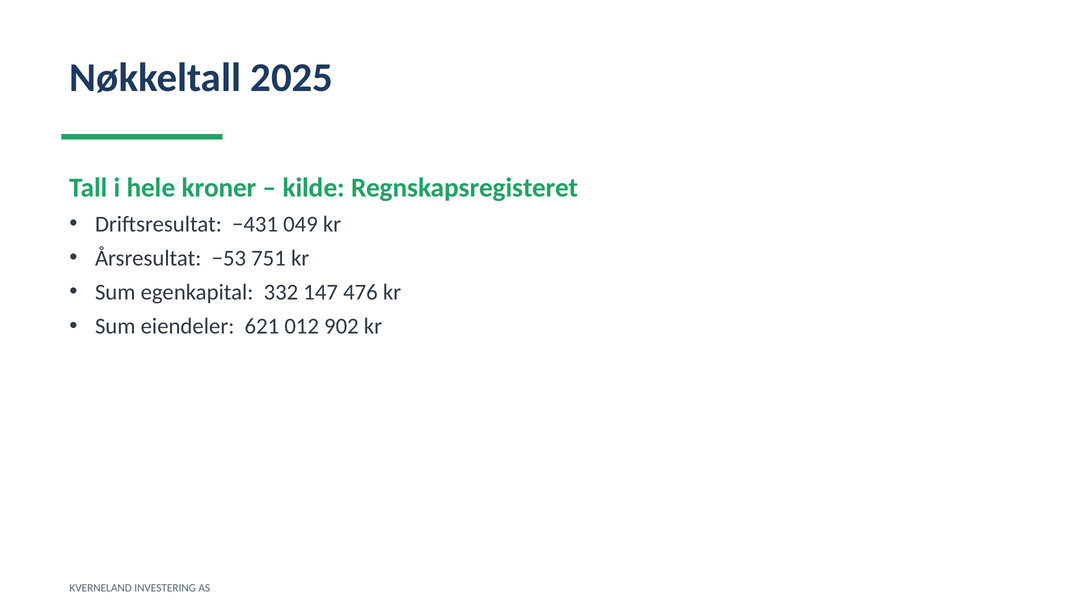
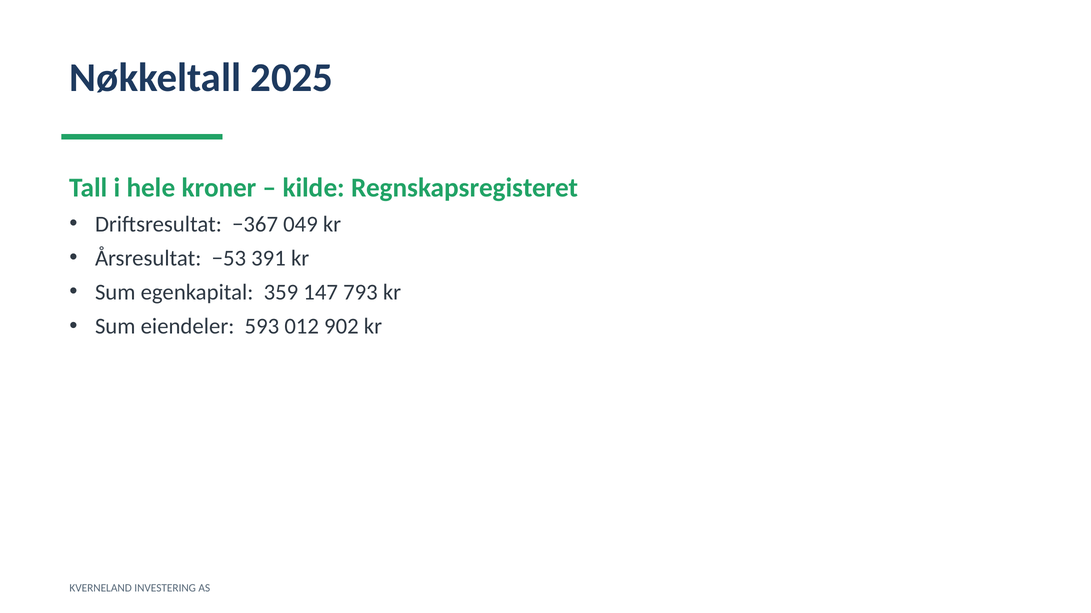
−431: −431 -> −367
751: 751 -> 391
332: 332 -> 359
476: 476 -> 793
621: 621 -> 593
